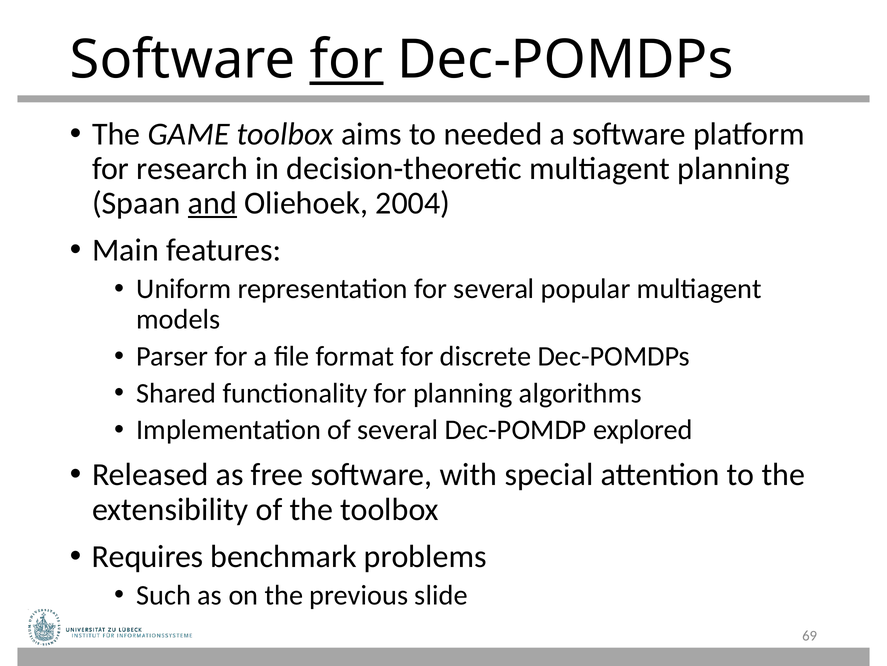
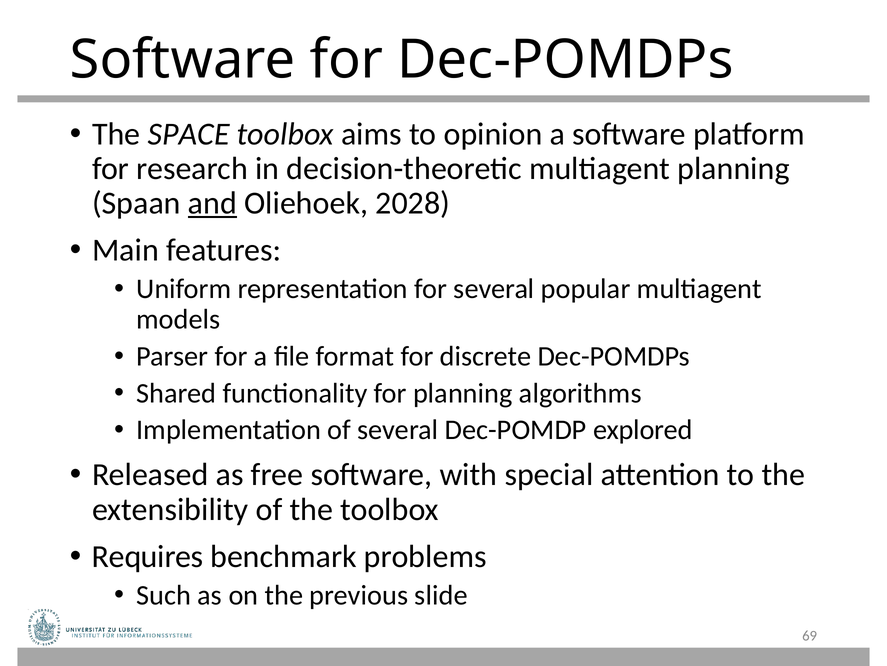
for at (346, 60) underline: present -> none
GAME: GAME -> SPACE
needed: needed -> opinion
2004: 2004 -> 2028
